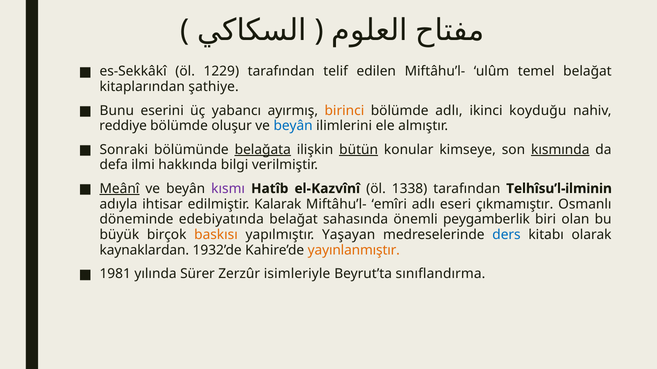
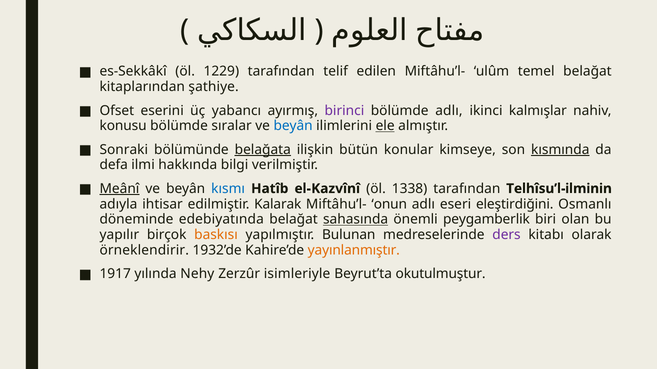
Bunu: Bunu -> Ofset
birinci colour: orange -> purple
koyduğu: koyduğu -> kalmışlar
reddiye: reddiye -> konusu
oluşur: oluşur -> sıralar
ele underline: none -> present
bütün underline: present -> none
kısmı colour: purple -> blue
emîri: emîri -> onun
çıkmamıştır: çıkmamıştır -> eleştirdiğini
sahasında underline: none -> present
büyük: büyük -> yapılır
Yaşayan: Yaşayan -> Bulunan
ders colour: blue -> purple
kaynaklardan: kaynaklardan -> örneklendirir
1981: 1981 -> 1917
Sürer: Sürer -> Nehy
sınıflandırma: sınıflandırma -> okutulmuştur
